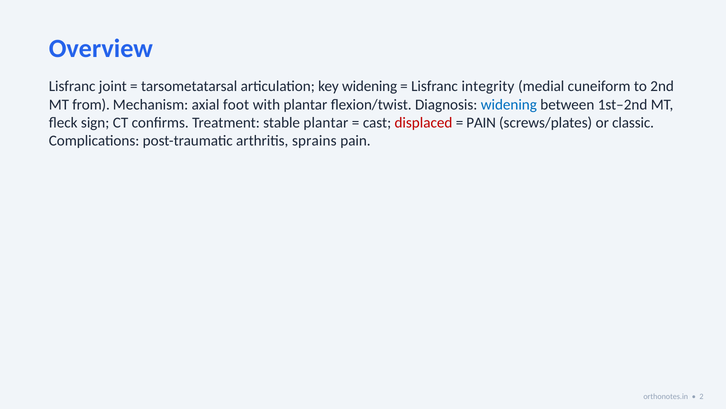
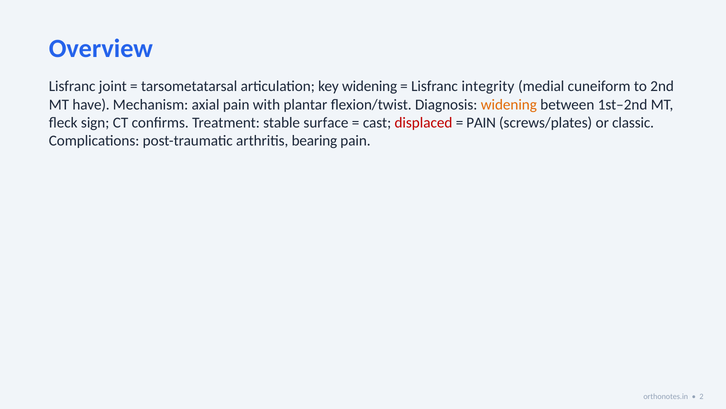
from: from -> have
axial foot: foot -> pain
widening at (509, 104) colour: blue -> orange
stable plantar: plantar -> surface
sprains: sprains -> bearing
